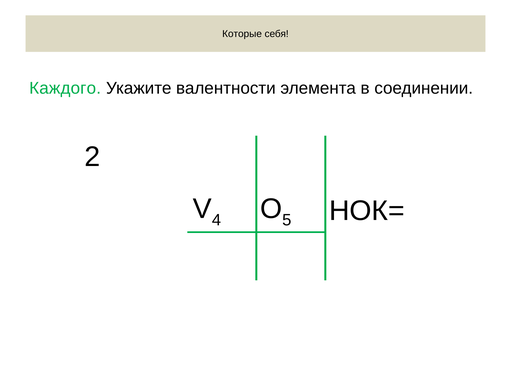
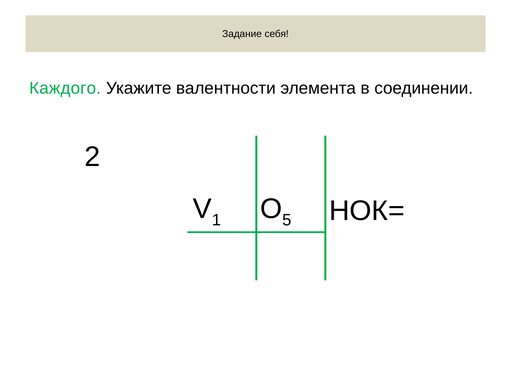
Которые: Которые -> Задание
4: 4 -> 1
